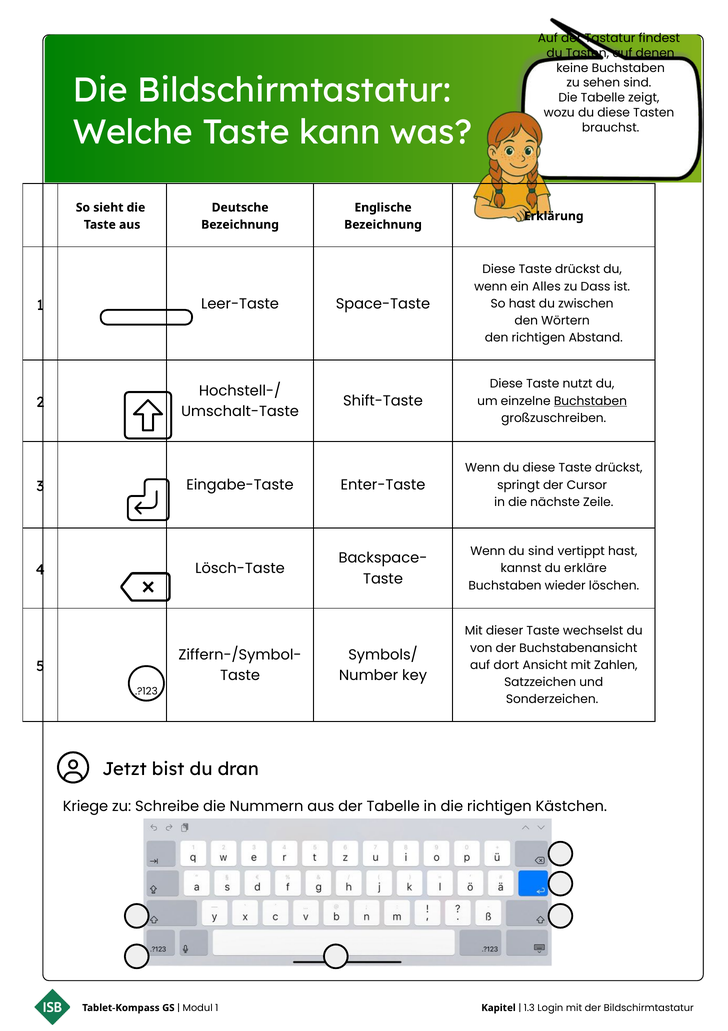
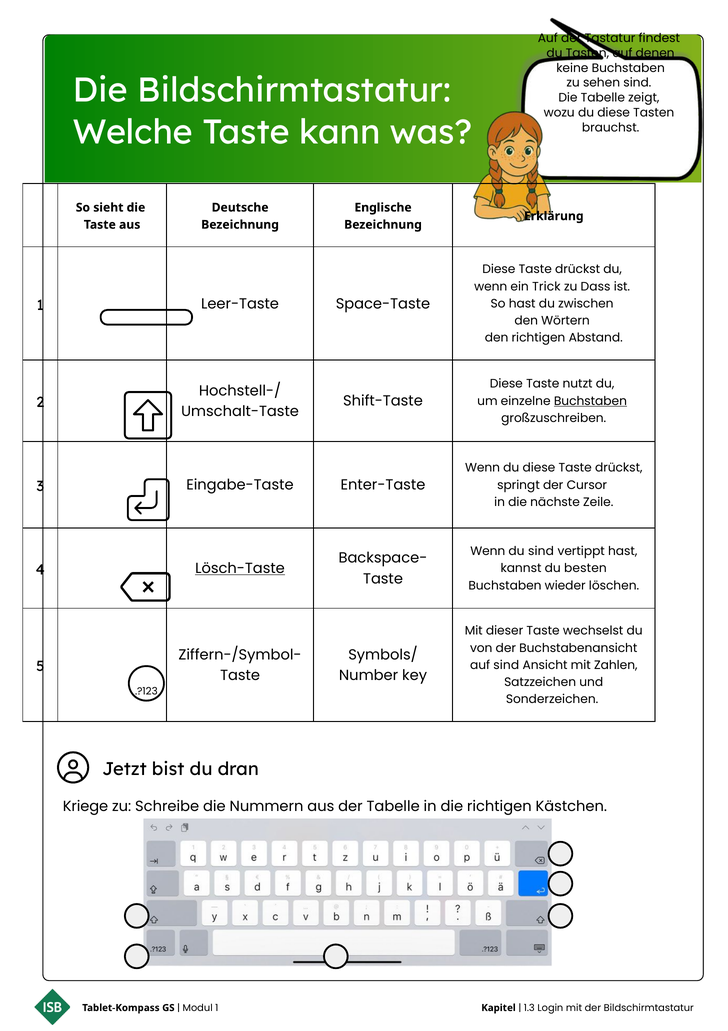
Alles: Alles -> Trick
Lösch-Taste underline: none -> present
erkläre: erkläre -> besten
auf dort: dort -> sind
